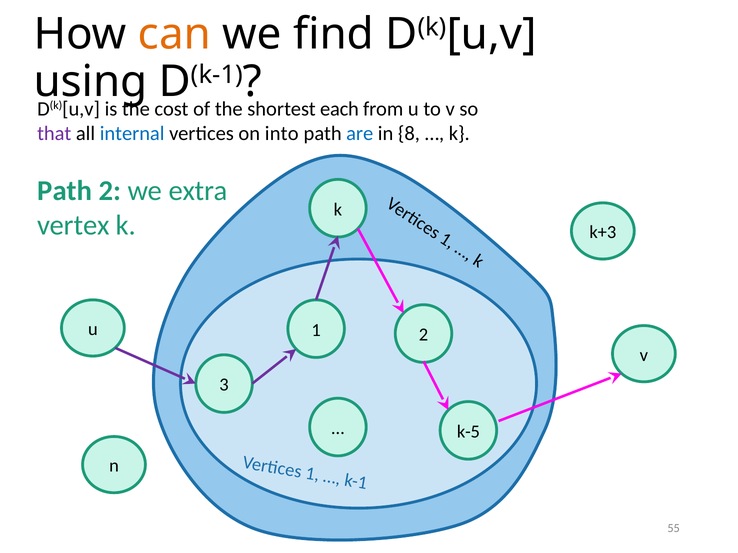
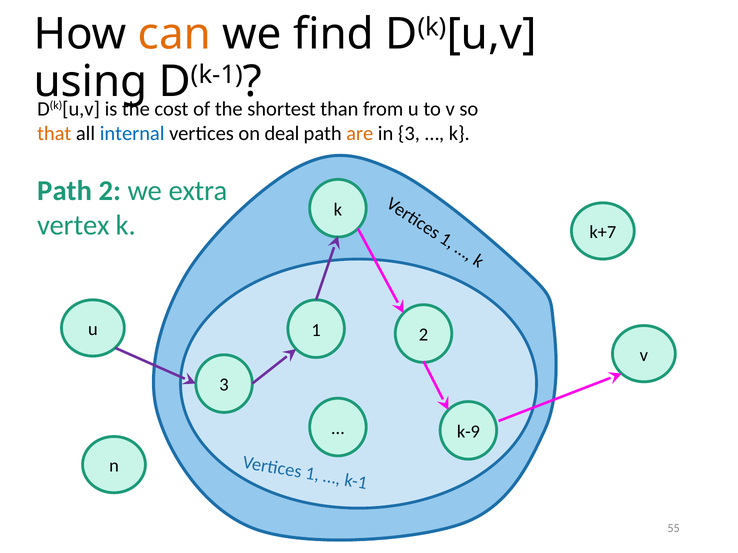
each: each -> than
that colour: purple -> orange
into: into -> deal
are colour: blue -> orange
in 8: 8 -> 3
k+3: k+3 -> k+7
k-5: k-5 -> k-9
